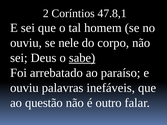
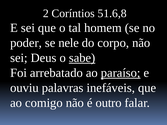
47.8,1: 47.8,1 -> 51.6,8
ouviu at (26, 43): ouviu -> poder
paraíso underline: none -> present
questão: questão -> comigo
